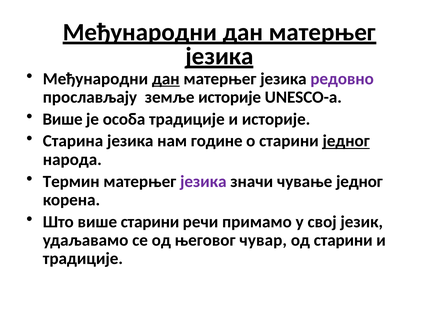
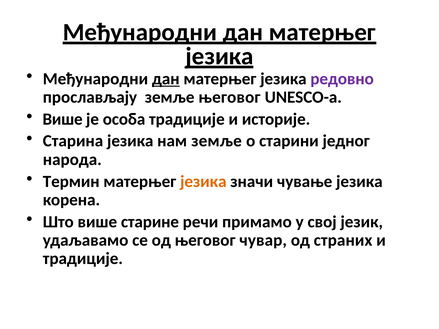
земље историје: историје -> његовог
нам године: године -> земље
једног at (346, 141) underline: present -> none
језика at (203, 182) colour: purple -> orange
чување једног: једног -> језика
више старини: старини -> старине
од старини: старини -> страних
